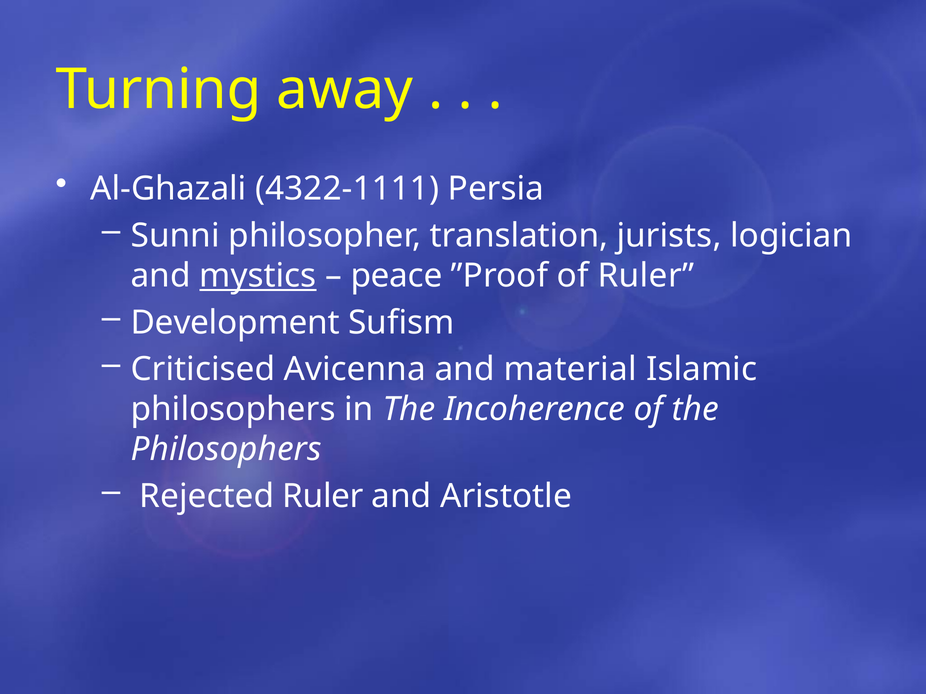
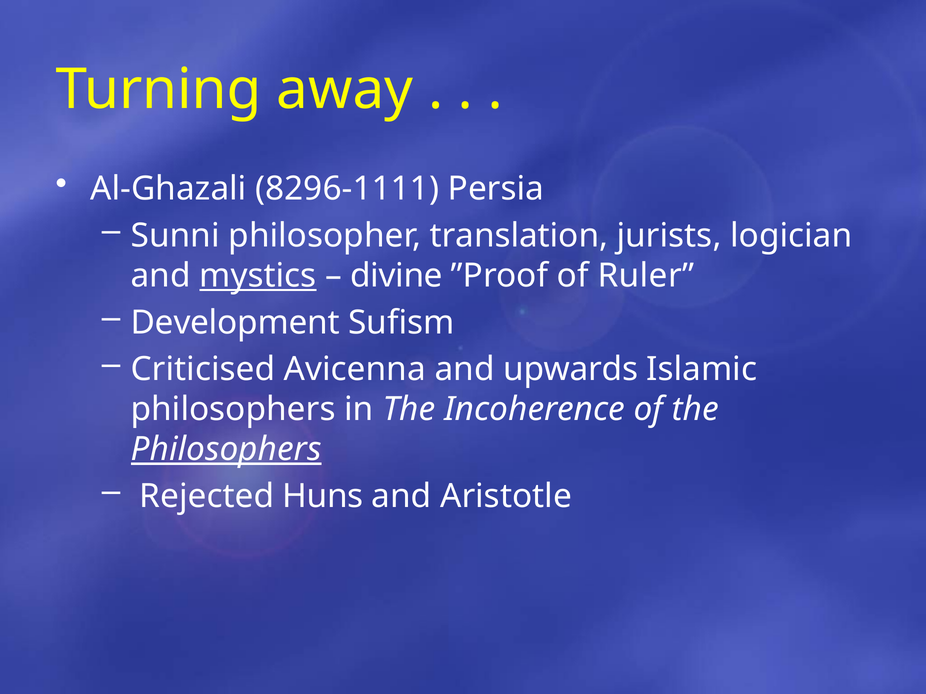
4322-1111: 4322-1111 -> 8296-1111
peace: peace -> divine
material: material -> upwards
Philosophers at (226, 450) underline: none -> present
Rejected Ruler: Ruler -> Huns
